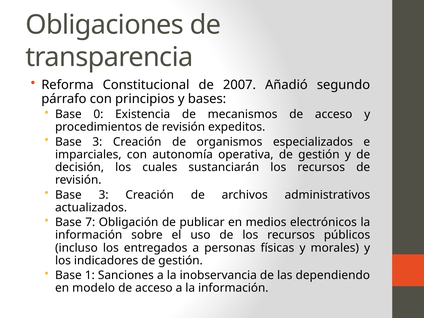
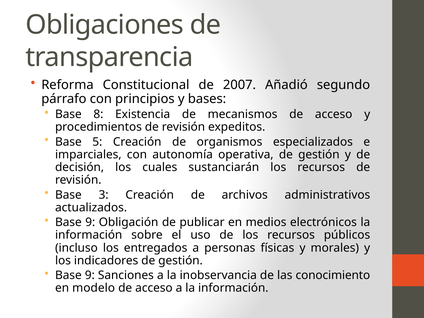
0: 0 -> 8
3 at (97, 142): 3 -> 5
7 at (90, 222): 7 -> 9
1 at (90, 275): 1 -> 9
dependiendo: dependiendo -> conocimiento
